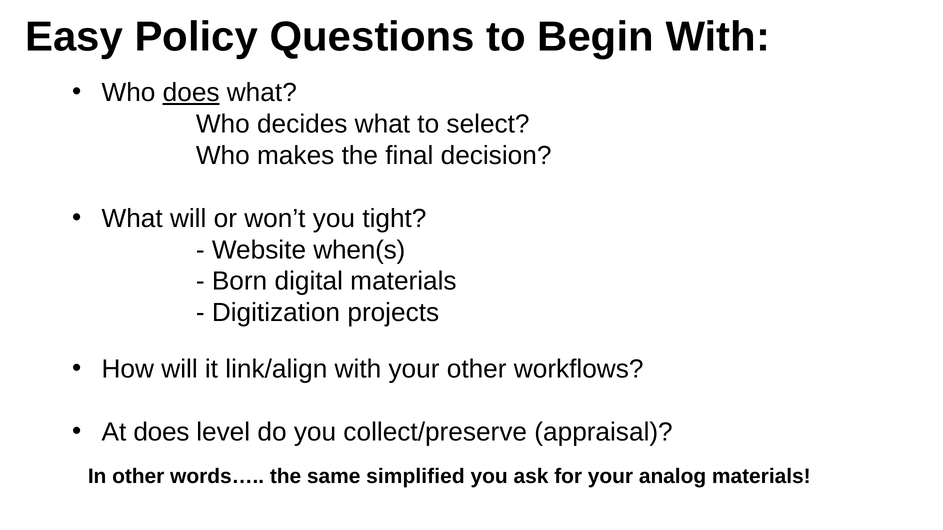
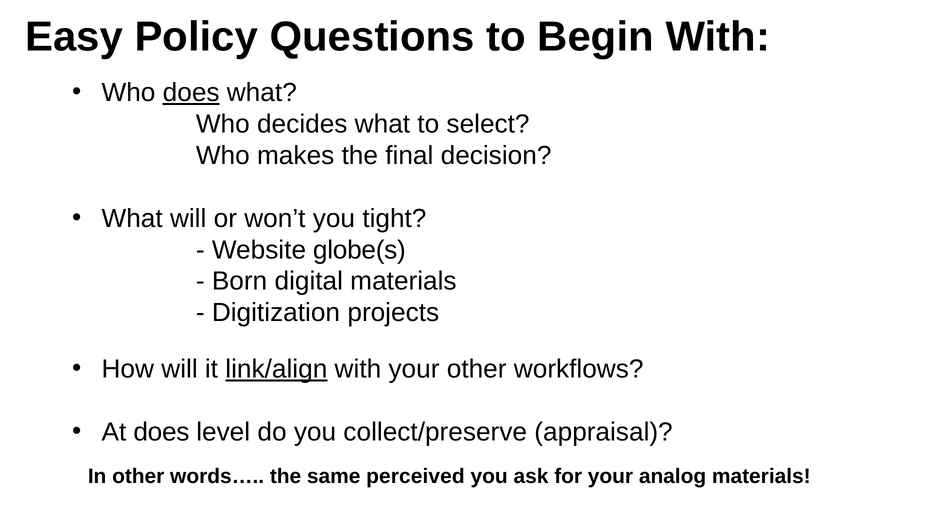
when(s: when(s -> globe(s
link/align underline: none -> present
simplified: simplified -> perceived
